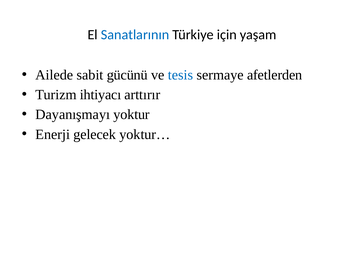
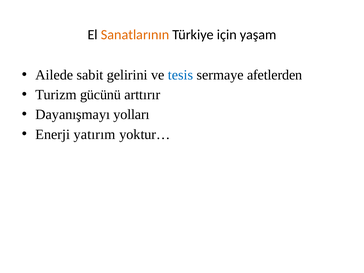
Sanatlarının colour: blue -> orange
gücünü: gücünü -> gelirini
ihtiyacı: ihtiyacı -> gücünü
yoktur: yoktur -> yolları
gelecek: gelecek -> yatırım
